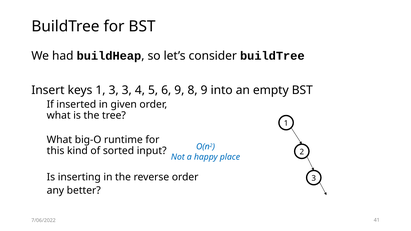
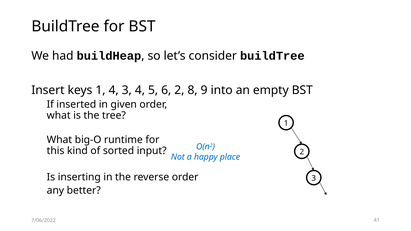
1 3: 3 -> 4
6 9: 9 -> 2
